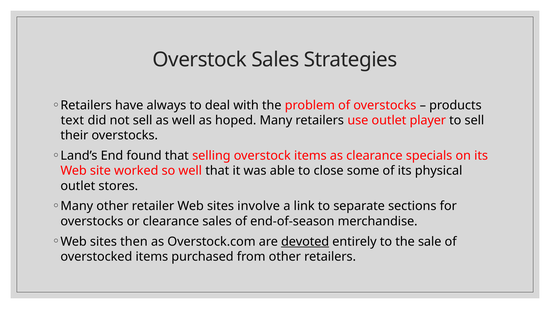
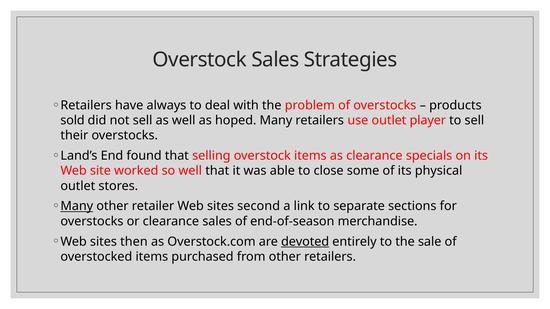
text: text -> sold
Many at (77, 206) underline: none -> present
involve: involve -> second
